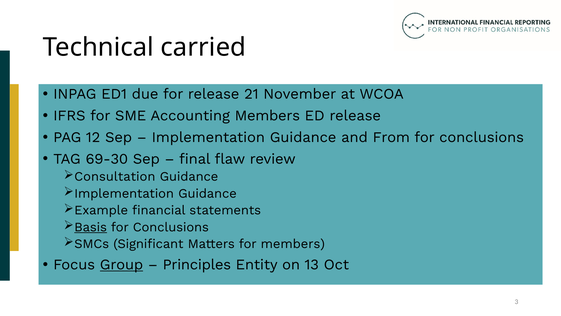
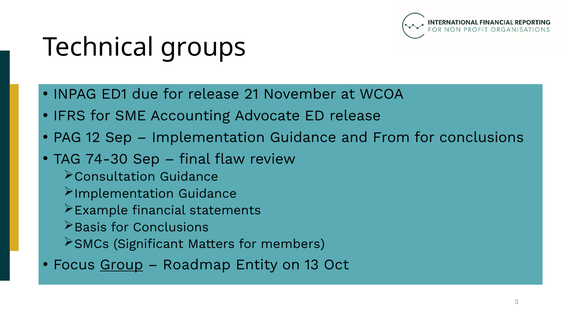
carried: carried -> groups
Accounting Members: Members -> Advocate
69-30: 69-30 -> 74-30
Basis underline: present -> none
Principles: Principles -> Roadmap
